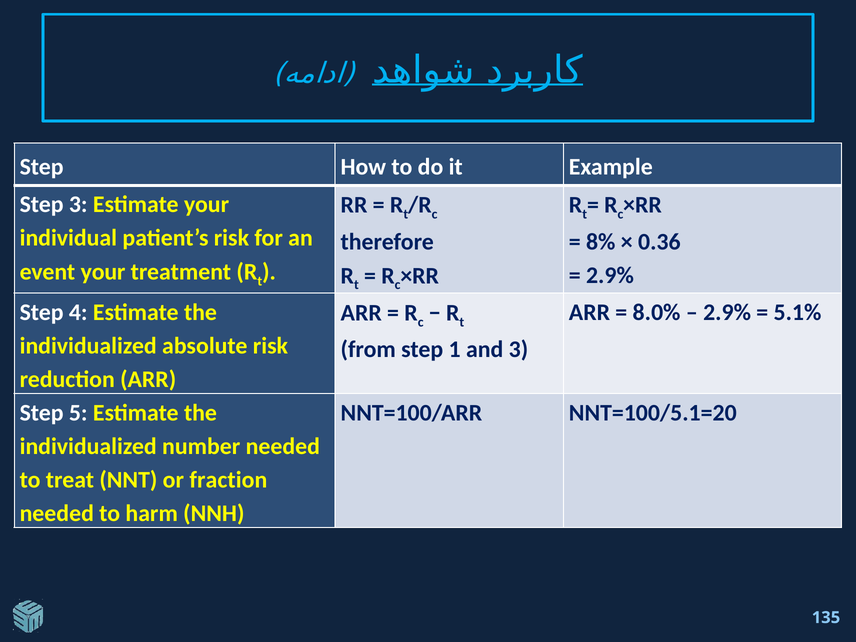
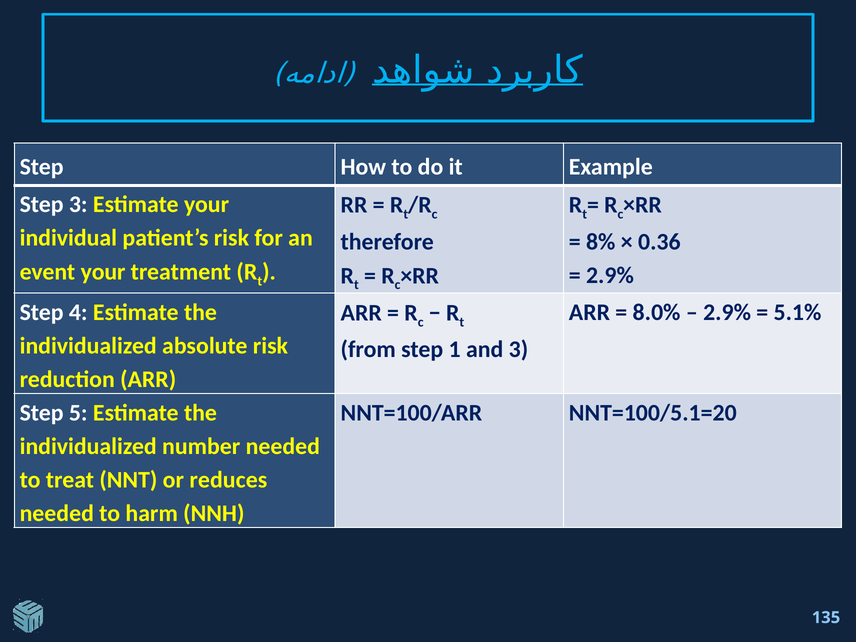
fraction: fraction -> reduces
